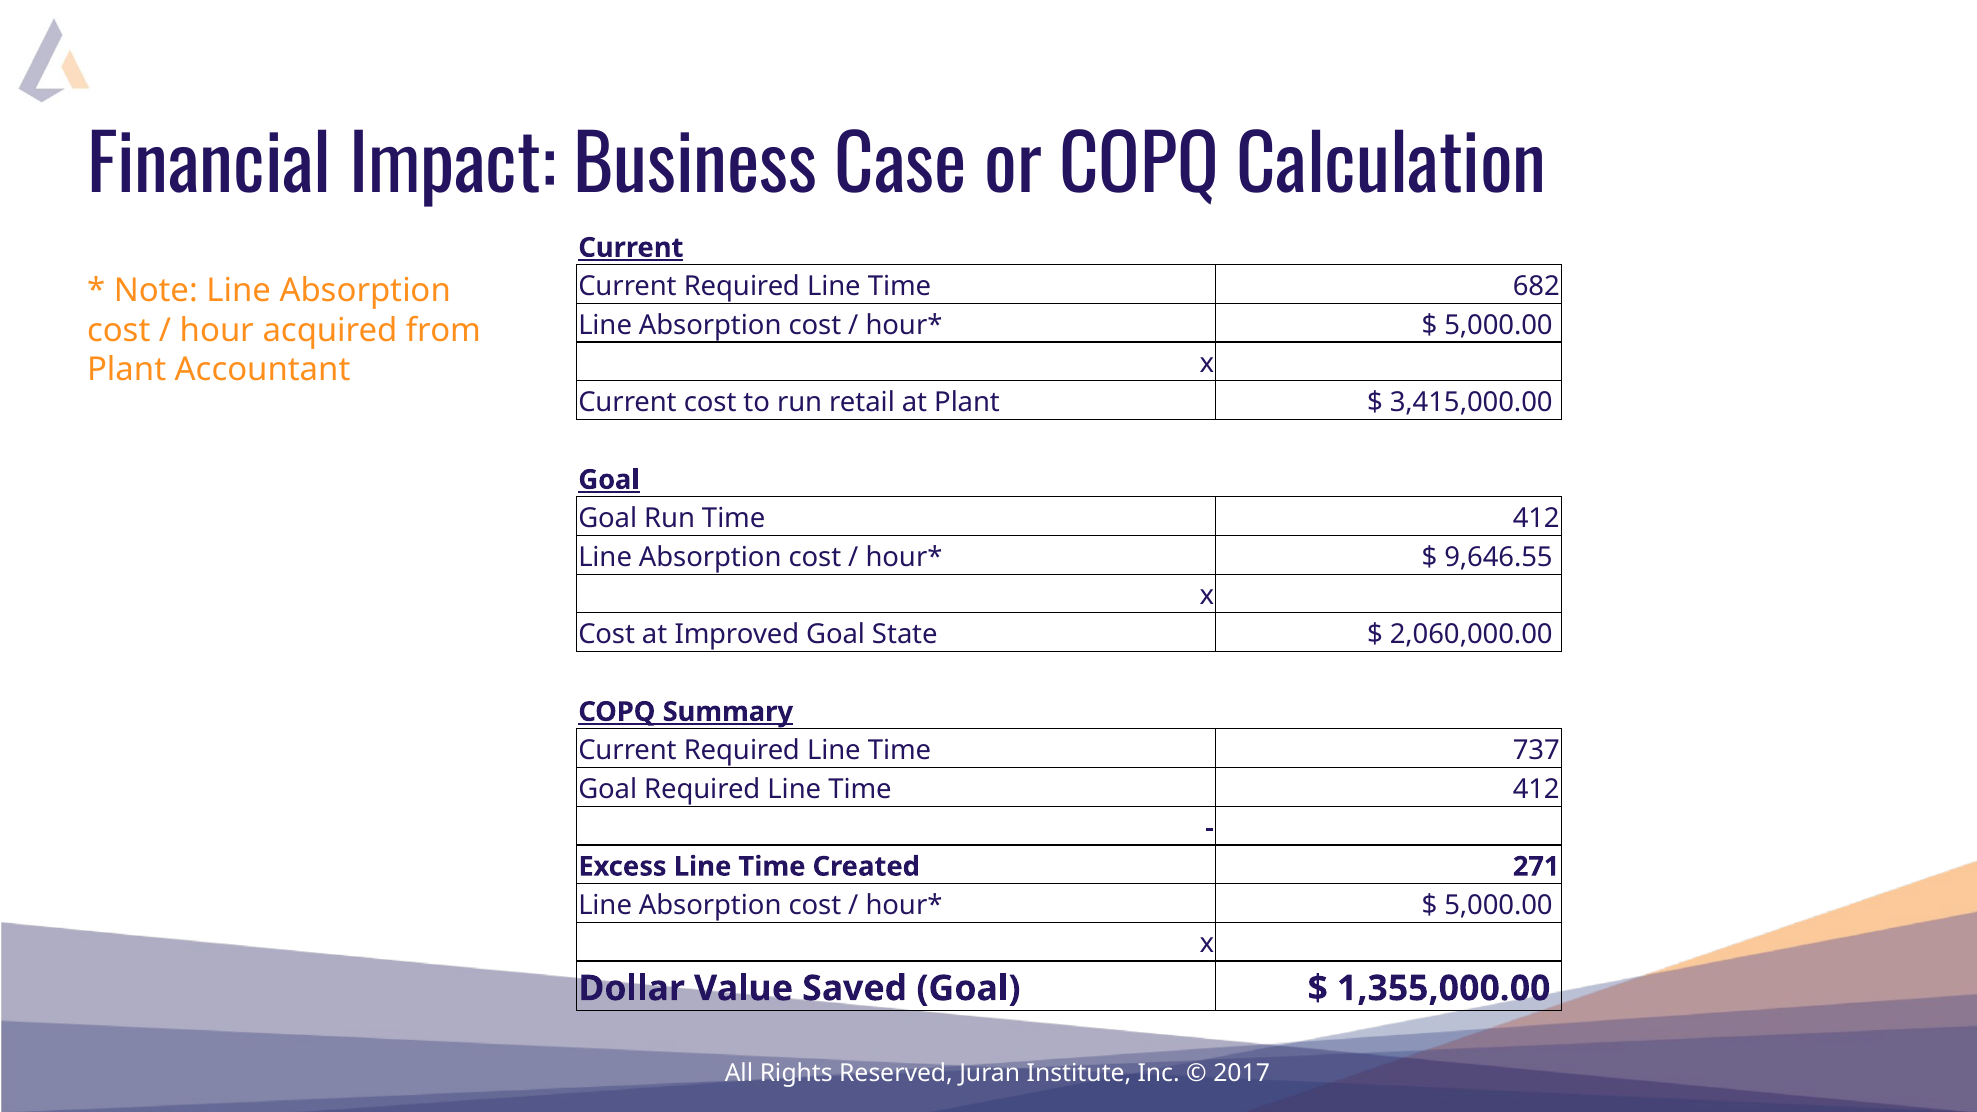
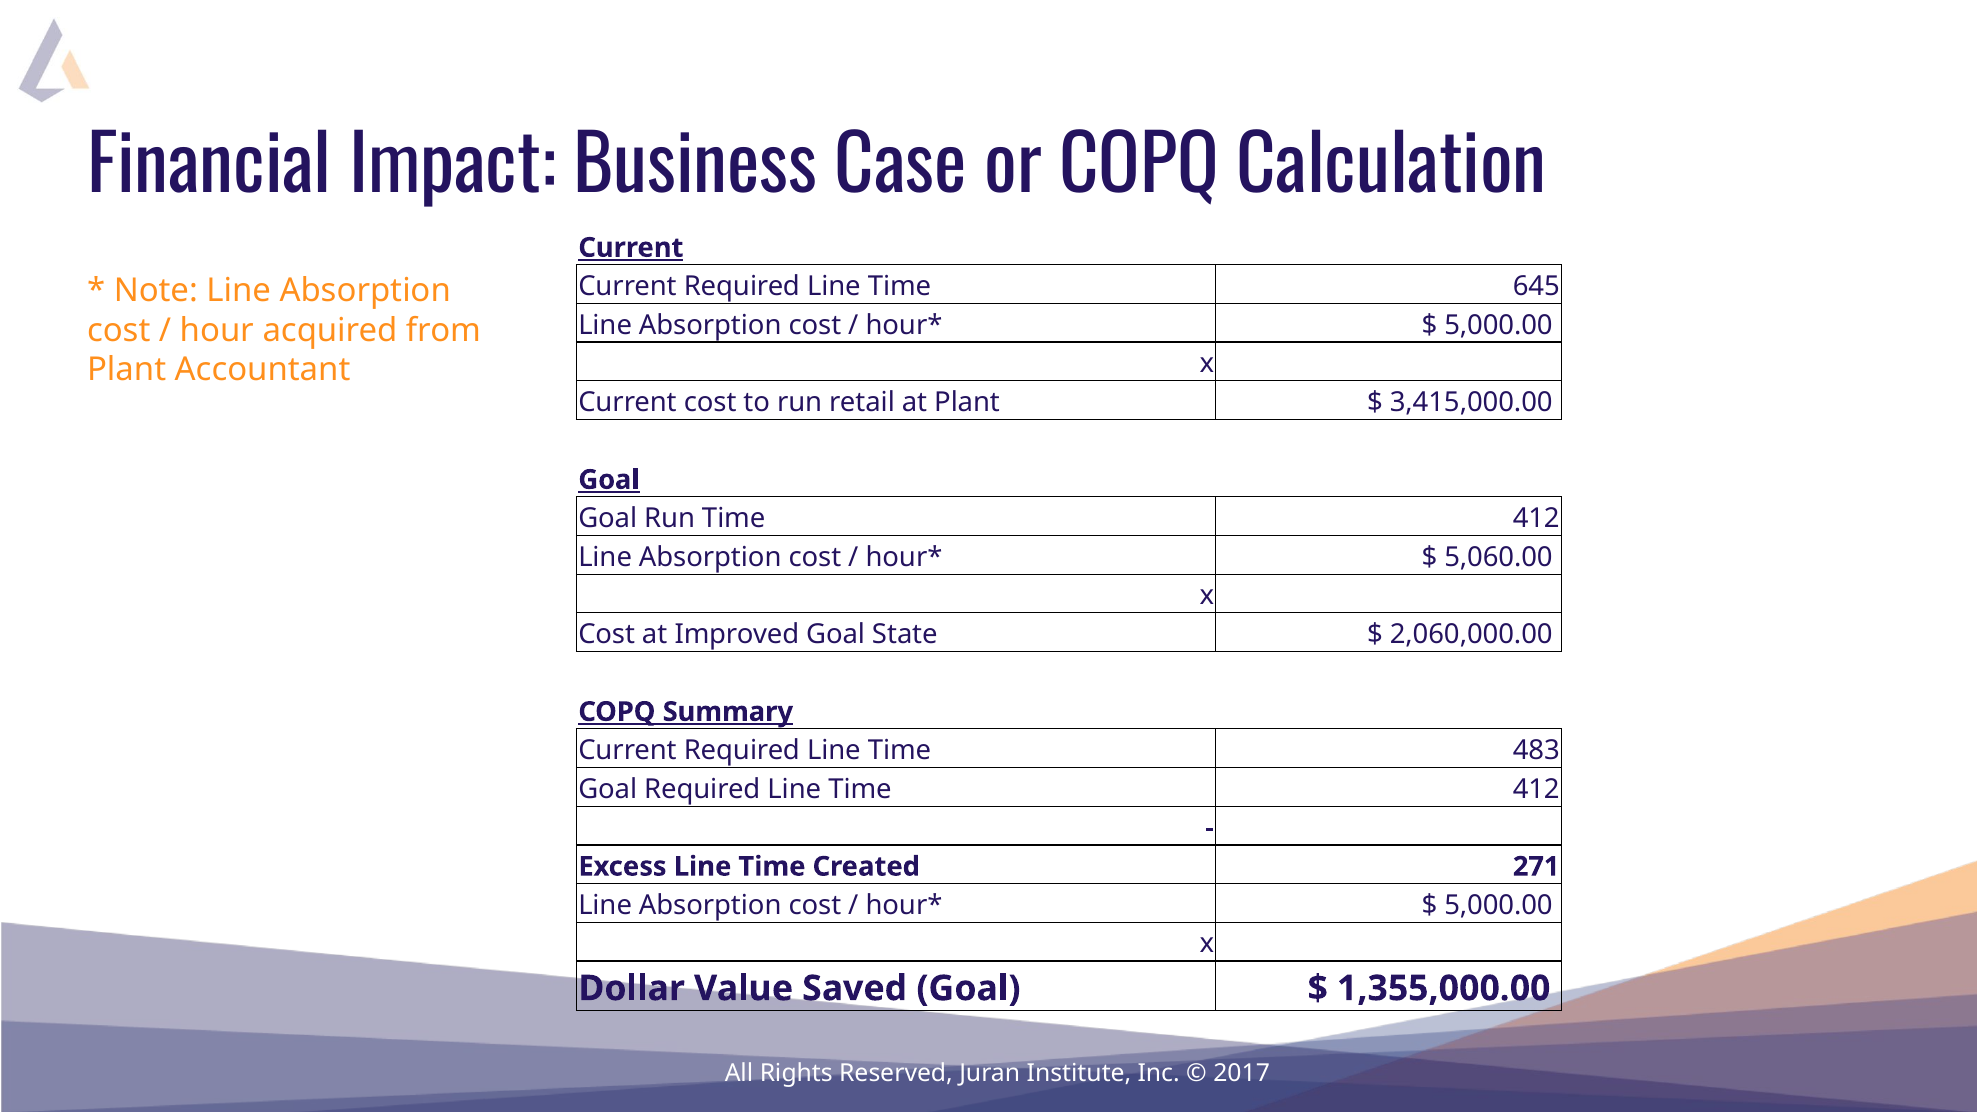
682: 682 -> 645
9,646.55: 9,646.55 -> 5,060.00
737: 737 -> 483
